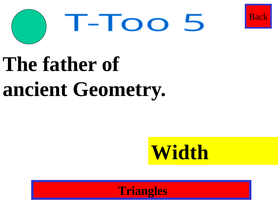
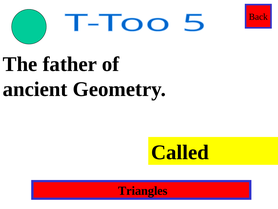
Width: Width -> Called
